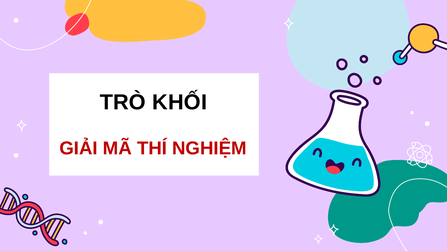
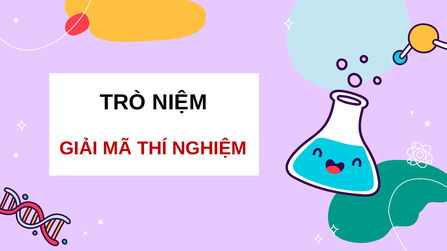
KHỐI: KHỐI -> NIỆM
